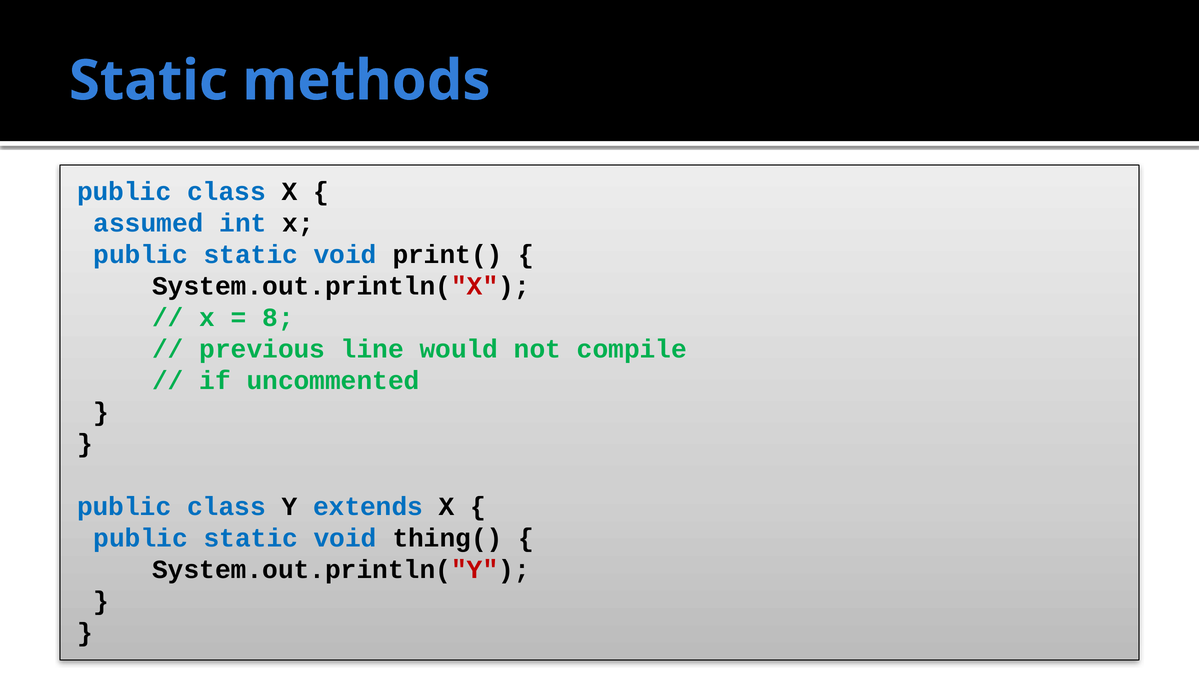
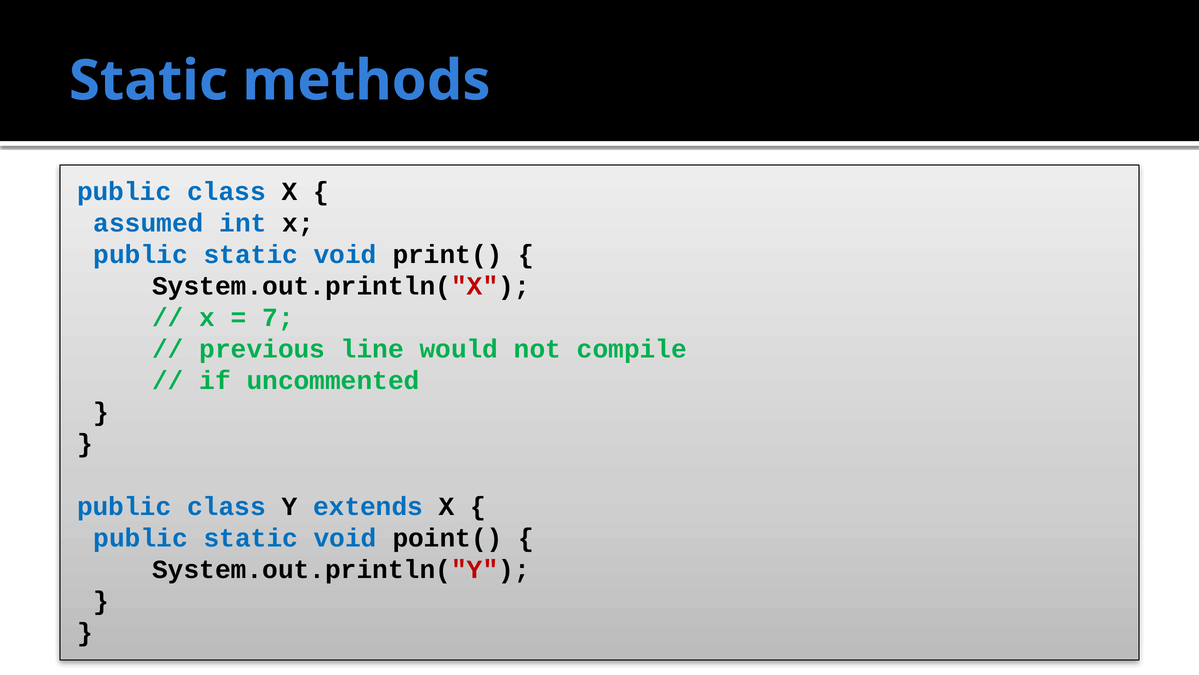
8: 8 -> 7
thing(: thing( -> point(
